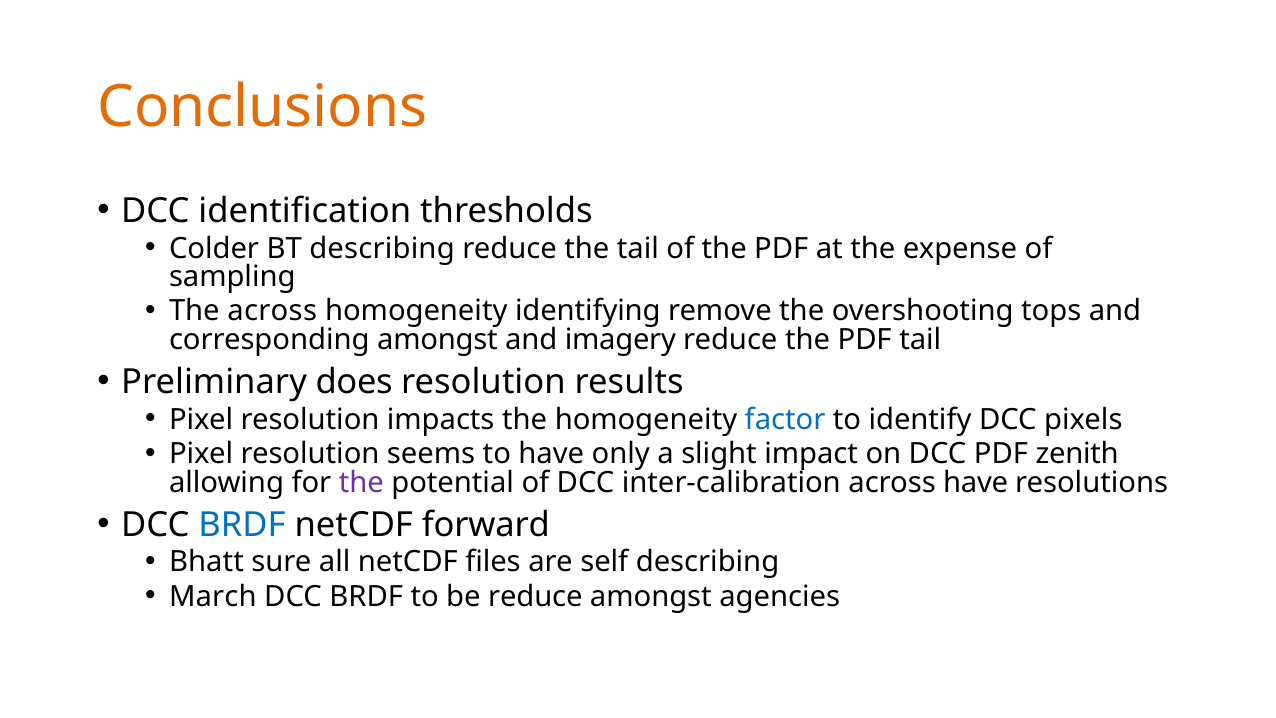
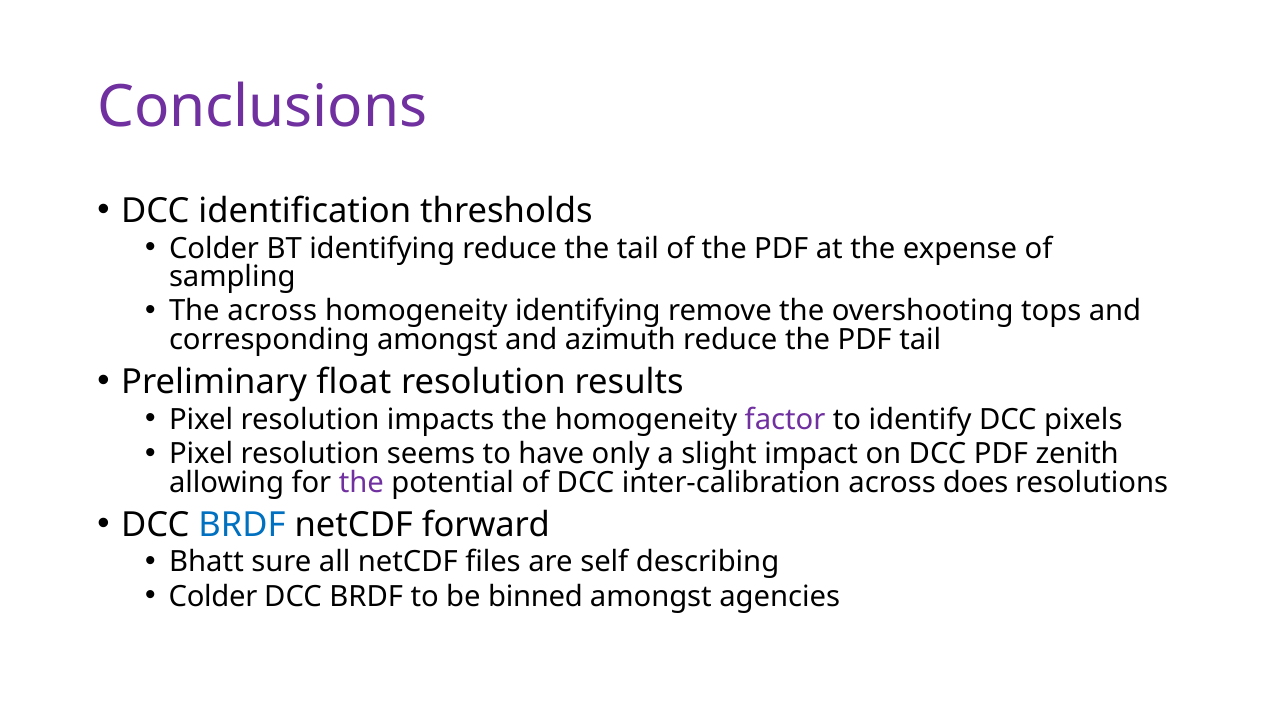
Conclusions colour: orange -> purple
BT describing: describing -> identifying
imagery: imagery -> azimuth
does: does -> float
factor colour: blue -> purple
across have: have -> does
March at (213, 596): March -> Colder
be reduce: reduce -> binned
